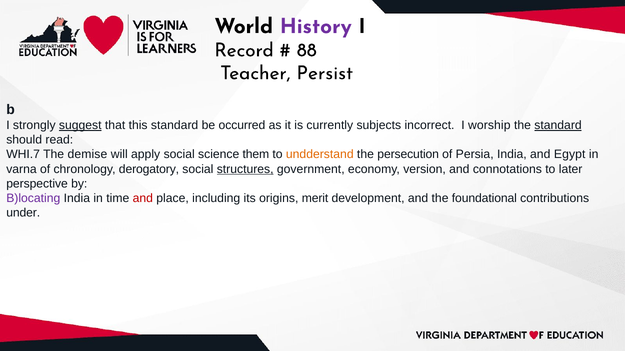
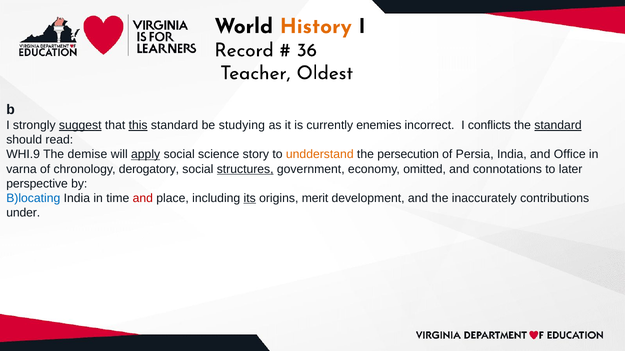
History colour: purple -> orange
88: 88 -> 36
Persist: Persist -> Oldest
this underline: none -> present
occurred: occurred -> studying
subjects: subjects -> enemies
worship: worship -> conflicts
WHI.7: WHI.7 -> WHI.9
apply underline: none -> present
them: them -> story
Egypt: Egypt -> Office
version: version -> omitted
B)locating colour: purple -> blue
its underline: none -> present
foundational: foundational -> inaccurately
